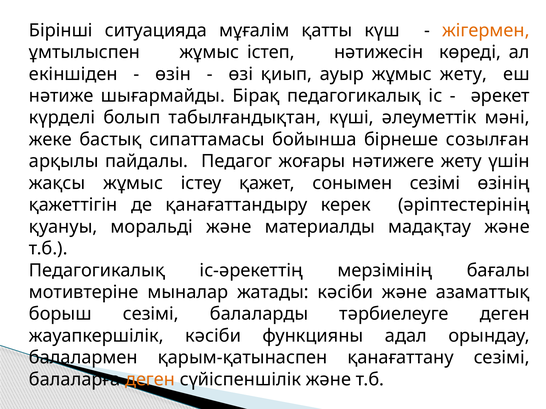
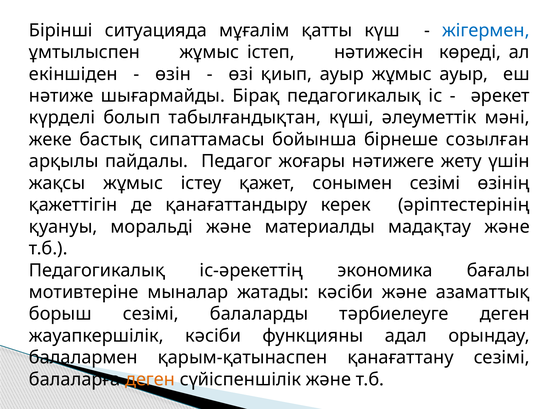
жігермен colour: orange -> blue
жұмыс жету: жету -> ауыр
мерзімінің: мерзімінің -> экономика
